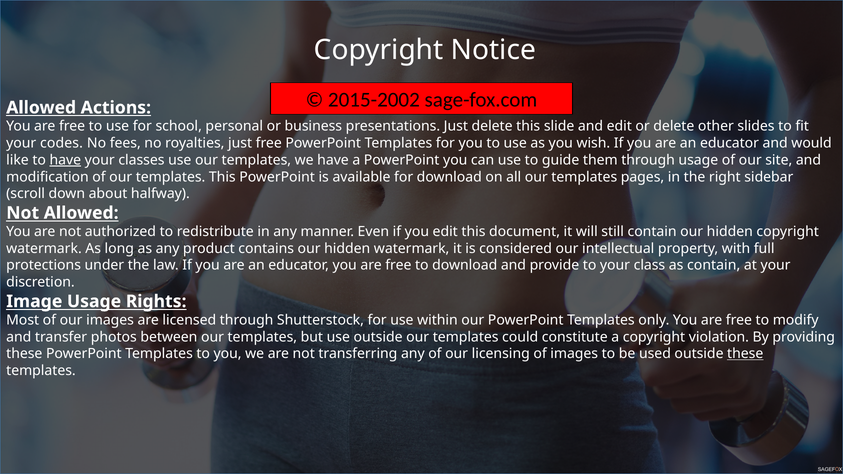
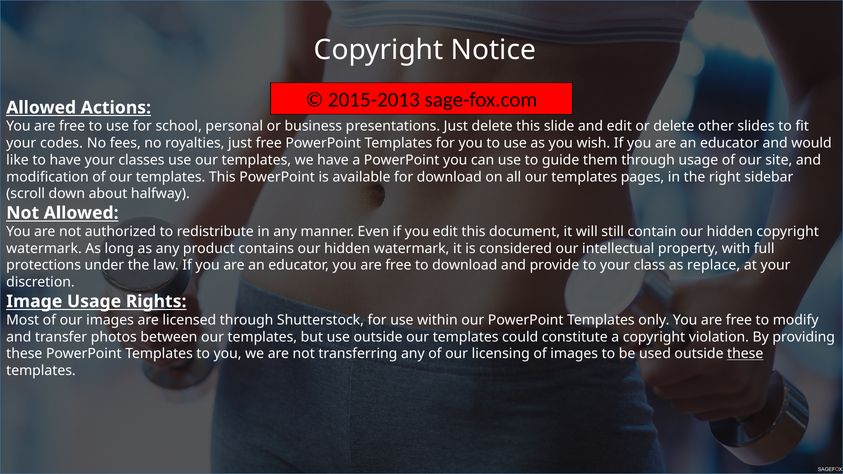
2015-2002: 2015-2002 -> 2015-2013
have at (65, 160) underline: present -> none
as contain: contain -> replace
